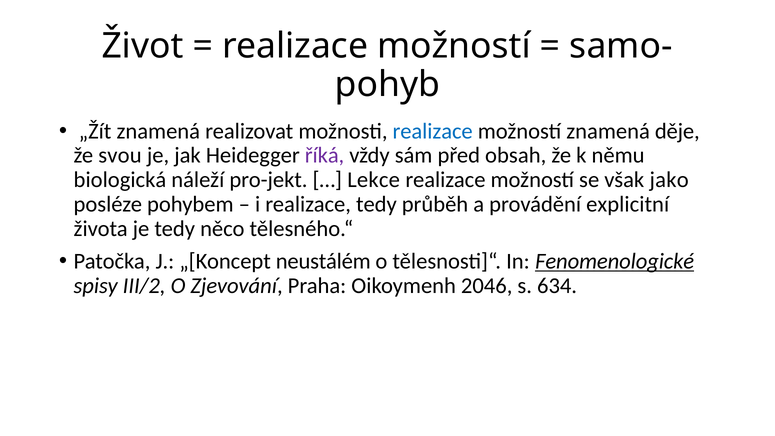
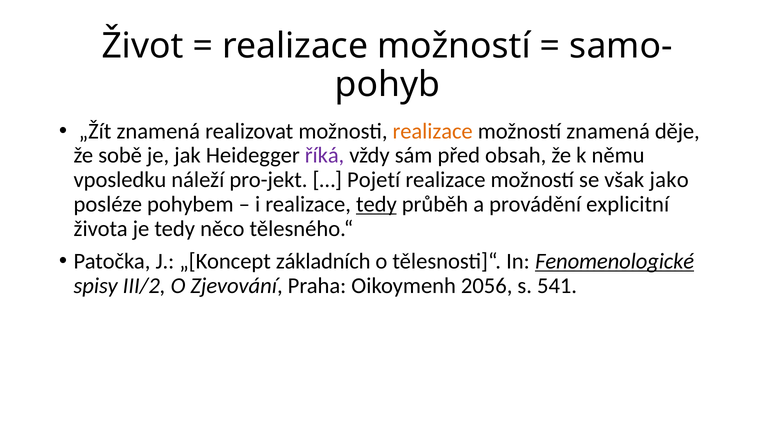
realizace at (433, 131) colour: blue -> orange
svou: svou -> sobě
biologická: biologická -> vposledku
Lekce: Lekce -> Pojetí
tedy at (376, 204) underline: none -> present
neustálém: neustálém -> základních
2046: 2046 -> 2056
634: 634 -> 541
